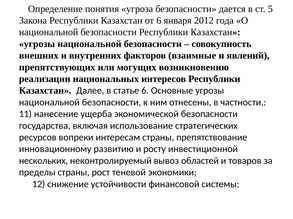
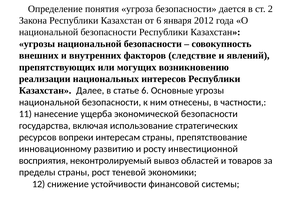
5: 5 -> 2
взаимные: взаимные -> следствие
нескольких: нескольких -> восприятия
